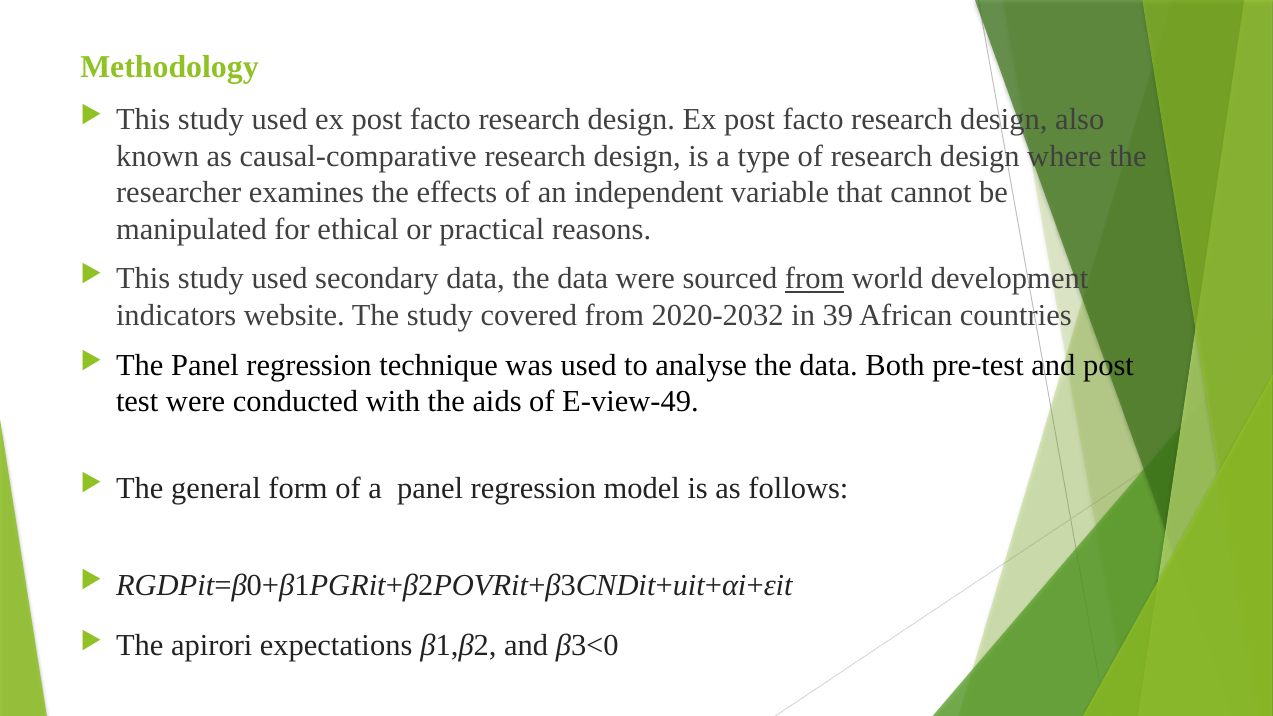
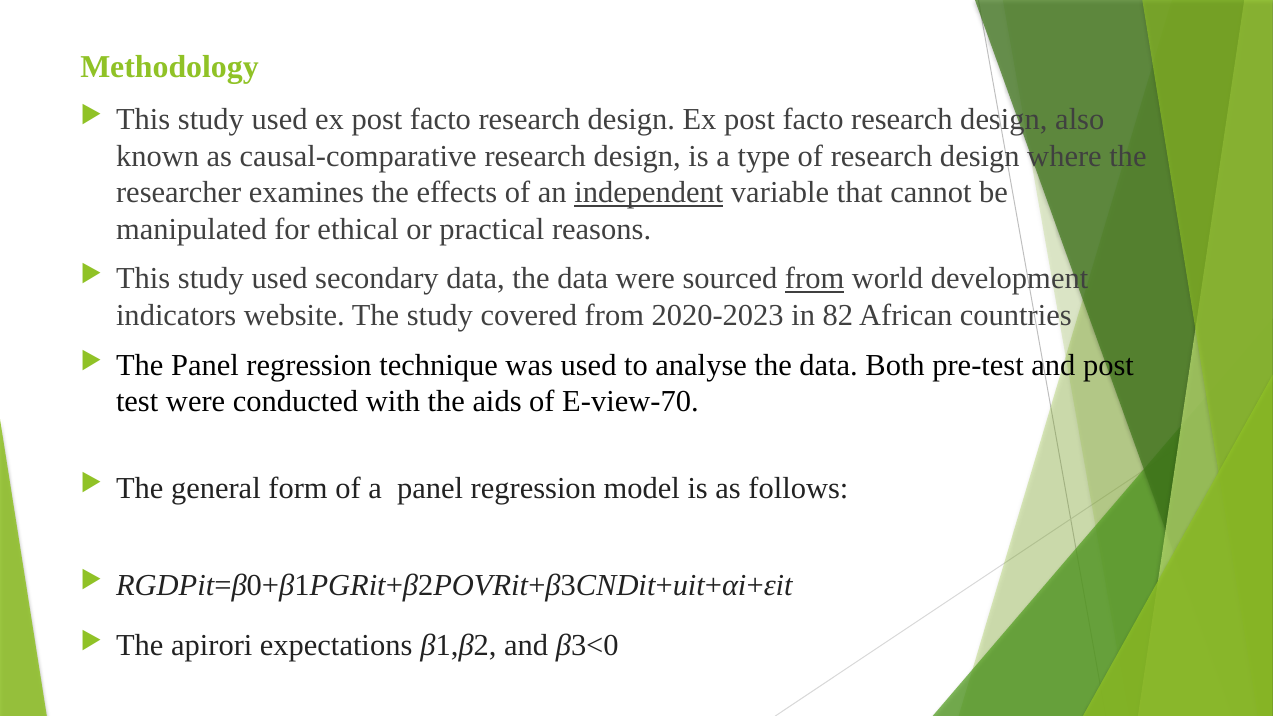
independent underline: none -> present
2020-2032: 2020-2032 -> 2020-2023
39: 39 -> 82
E-view-49: E-view-49 -> E-view-70
